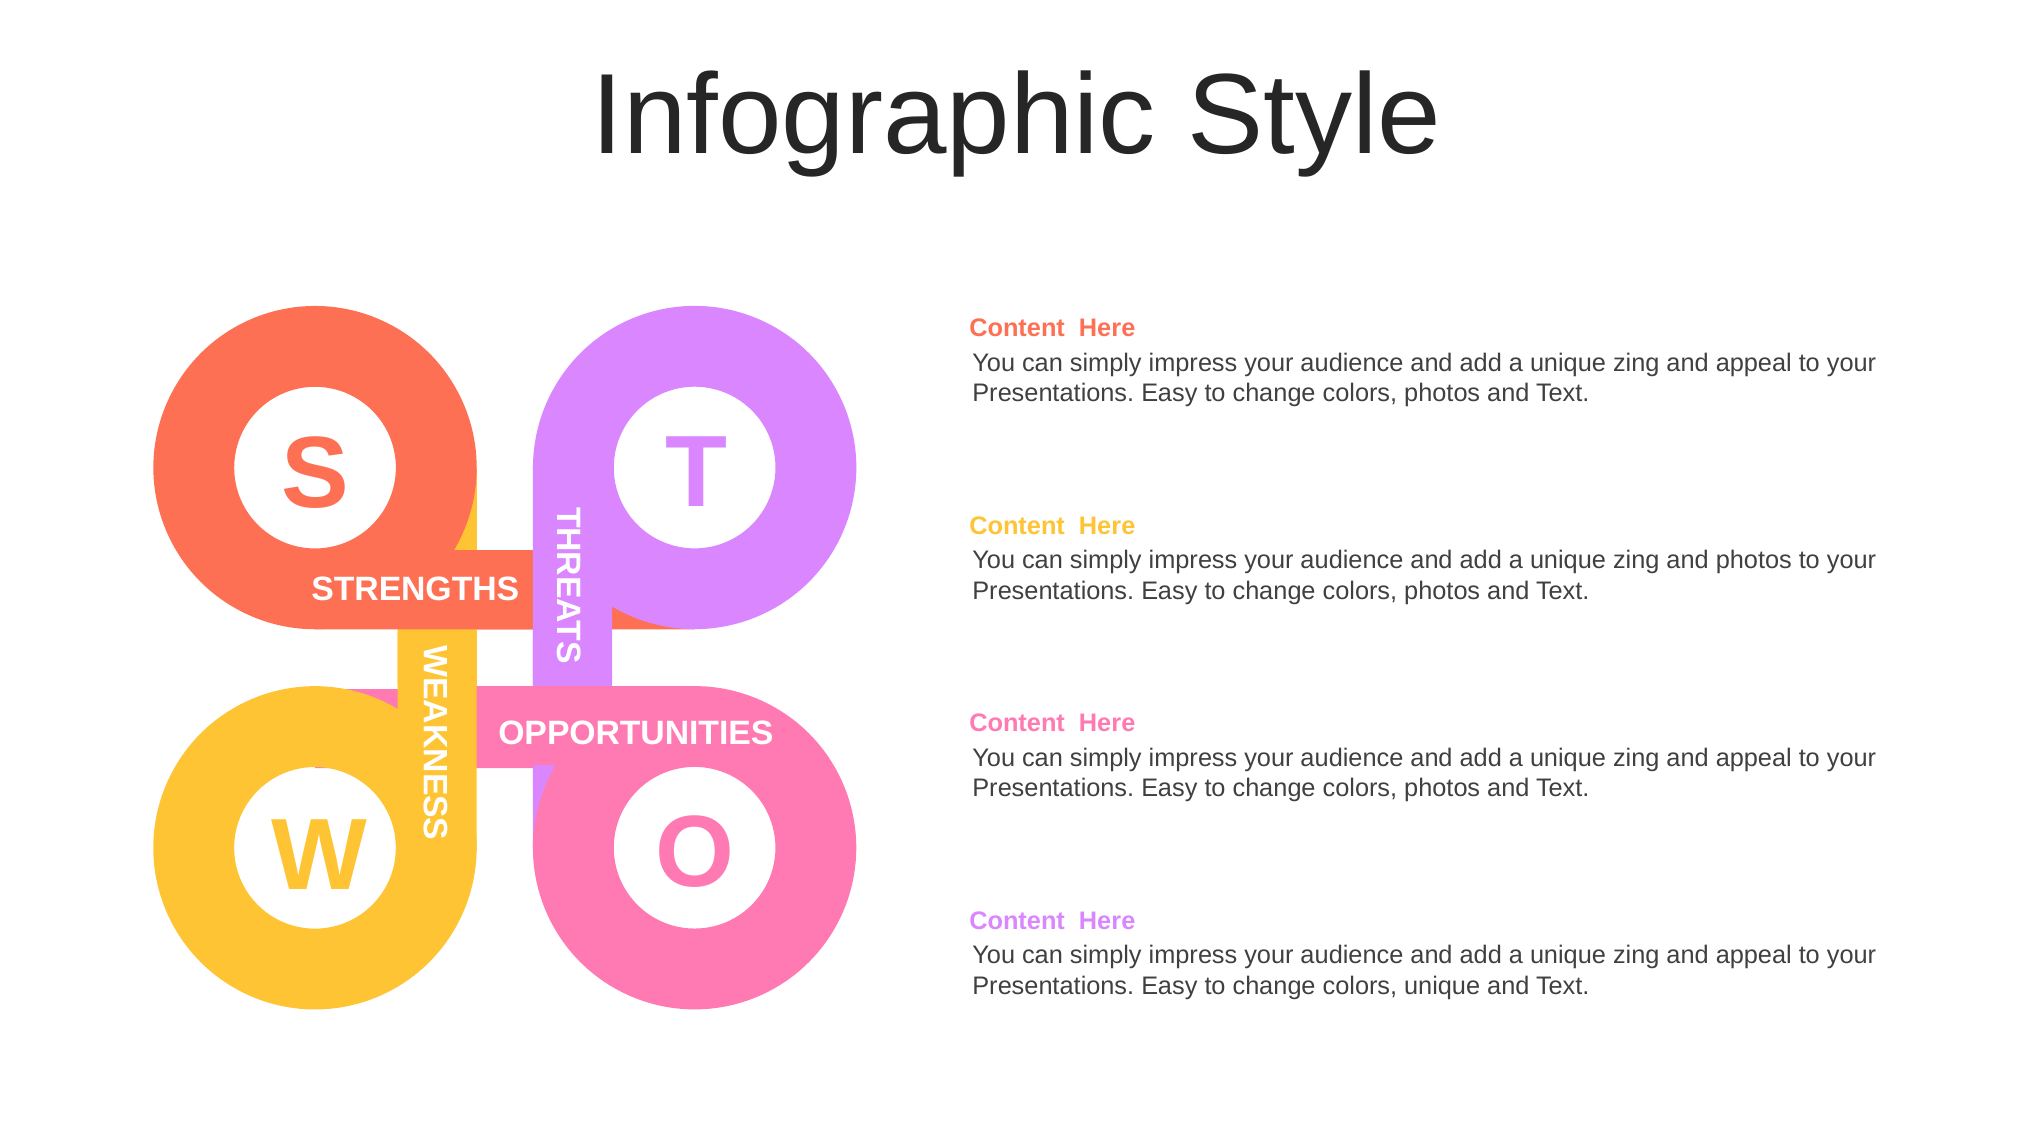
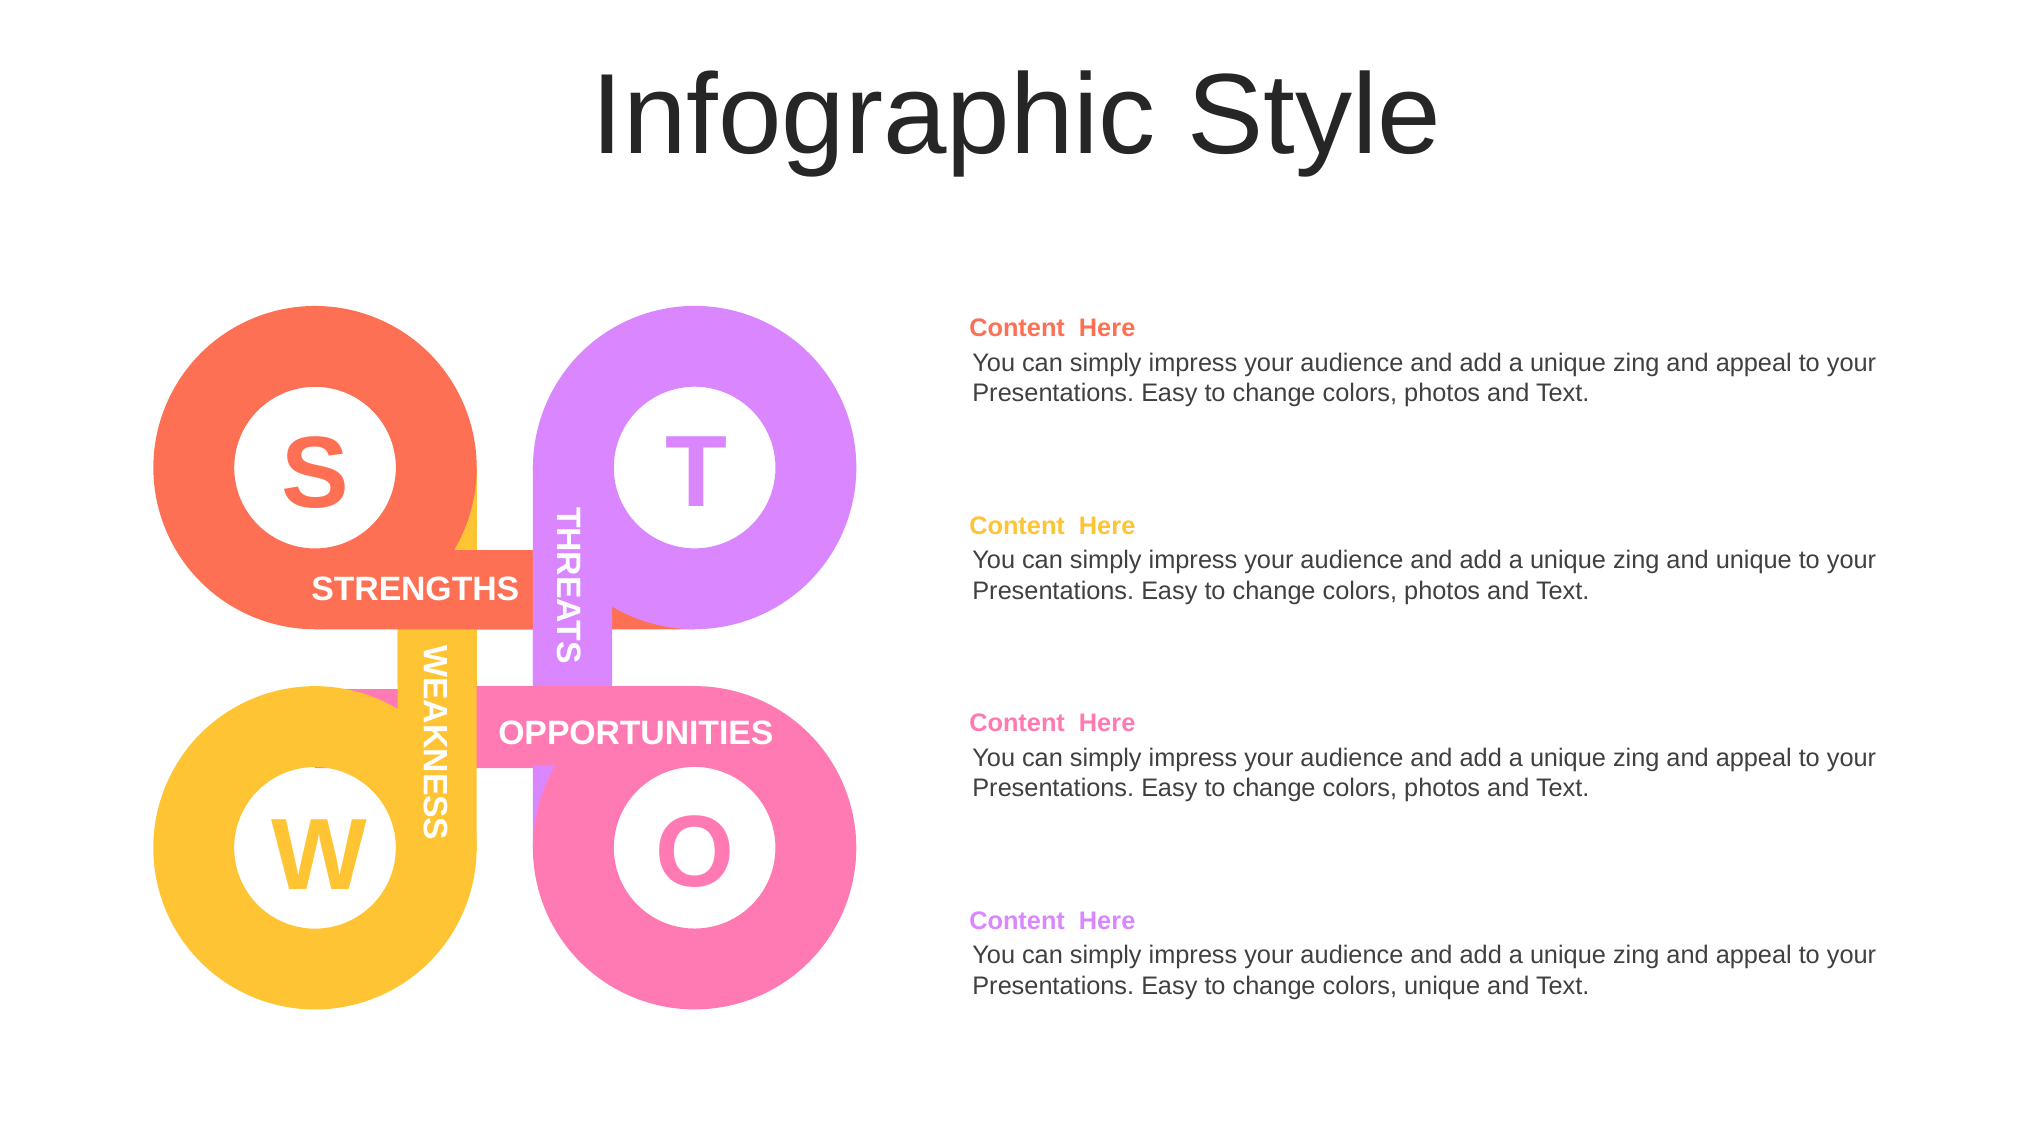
and photos: photos -> unique
